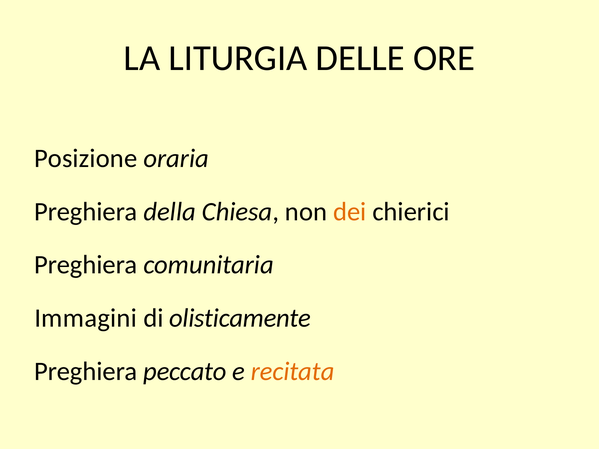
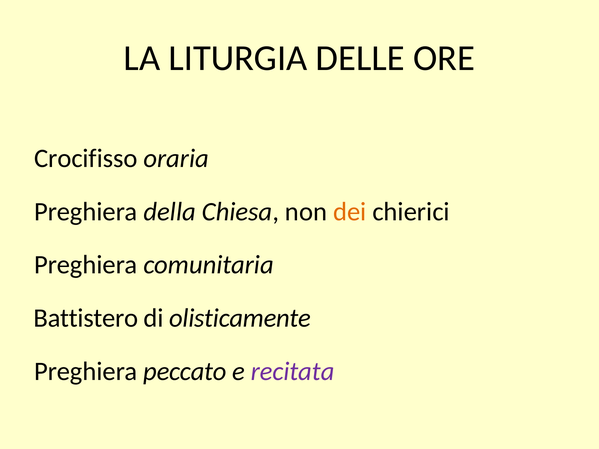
Posizione: Posizione -> Crocifisso
Immagini: Immagini -> Battistero
recitata colour: orange -> purple
